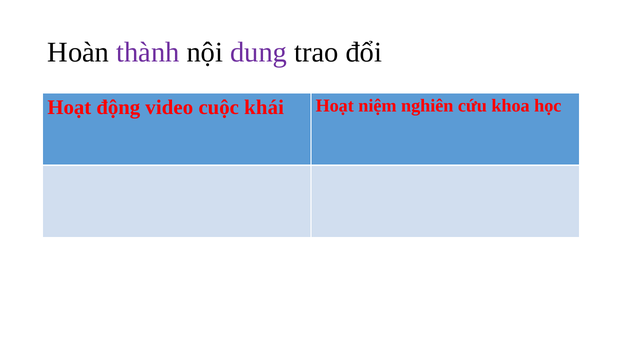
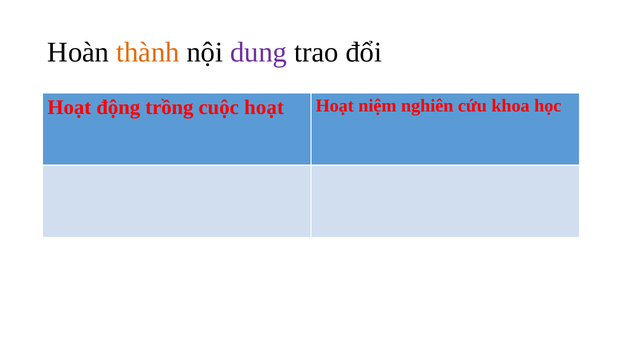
thành colour: purple -> orange
video: video -> trồng
cuộc khái: khái -> hoạt
